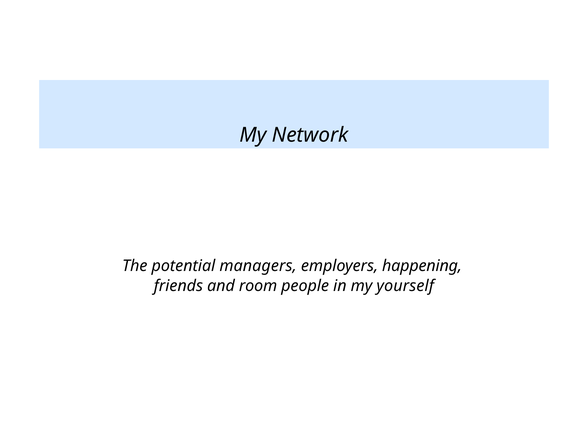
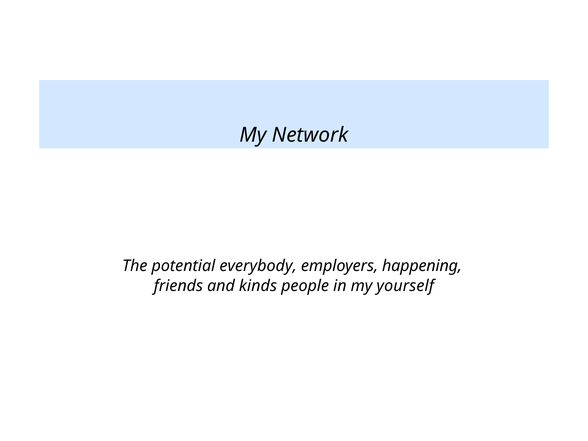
managers: managers -> everybody
room: room -> kinds
